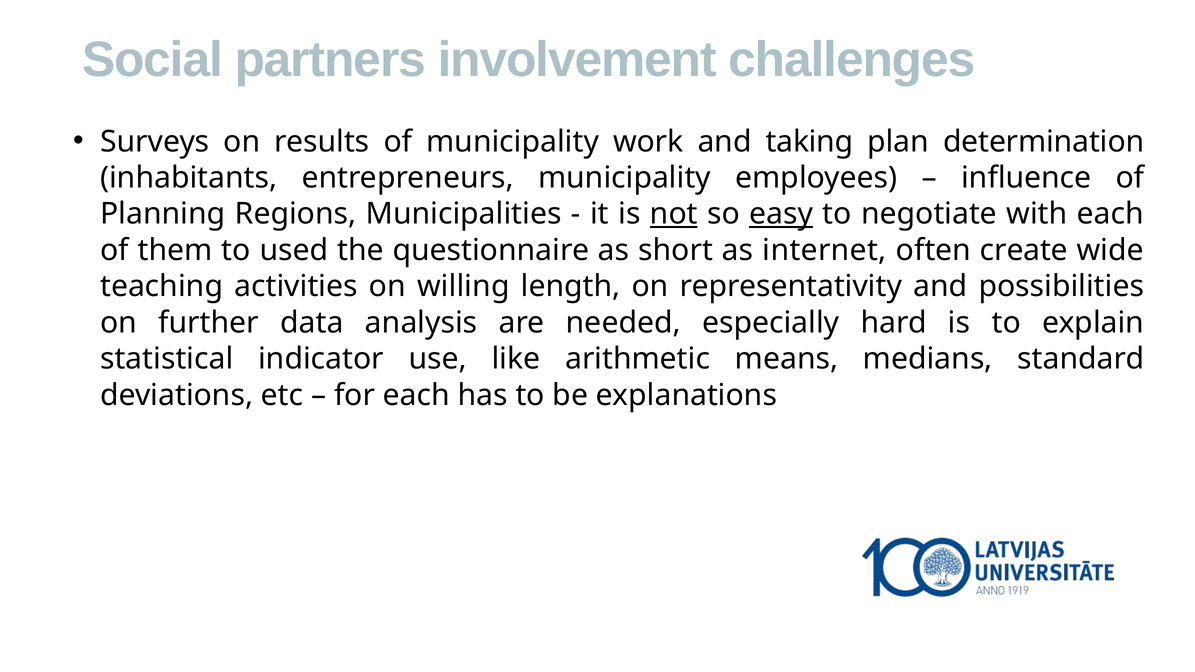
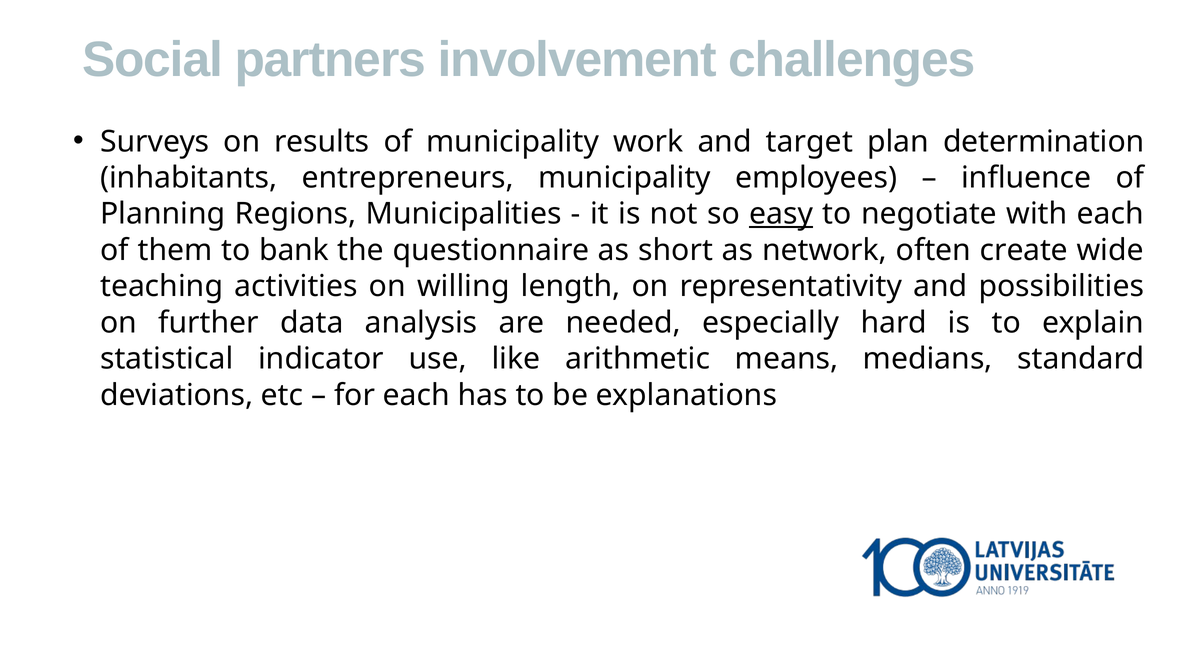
taking: taking -> target
not underline: present -> none
used: used -> bank
internet: internet -> network
